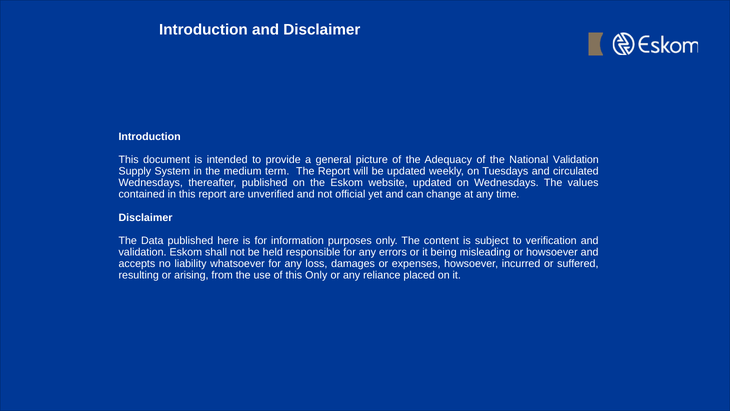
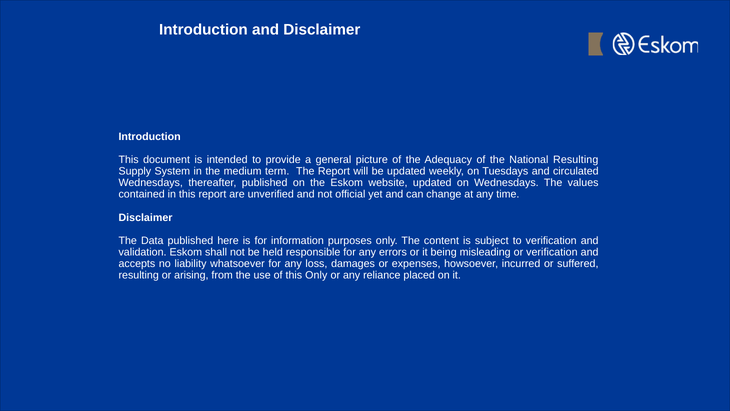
National Validation: Validation -> Resulting
or howsoever: howsoever -> verification
